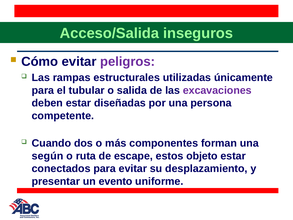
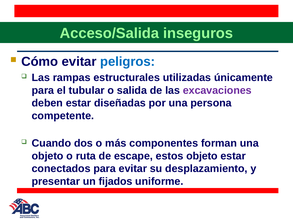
peligros colour: purple -> blue
según at (48, 156): según -> objeto
evento: evento -> fijados
